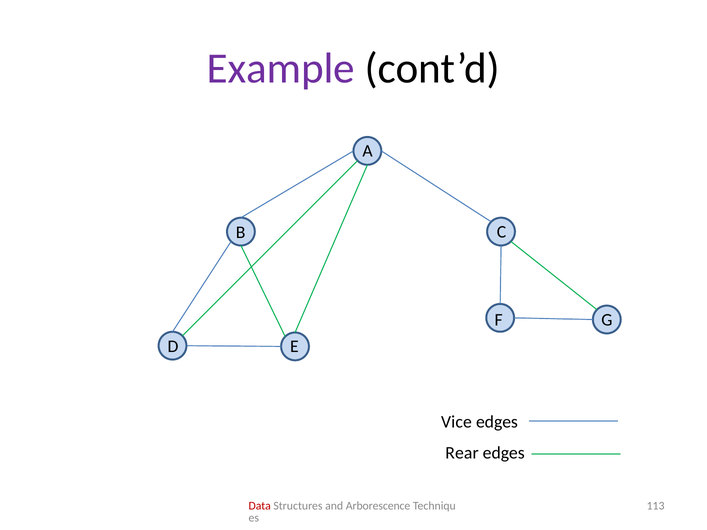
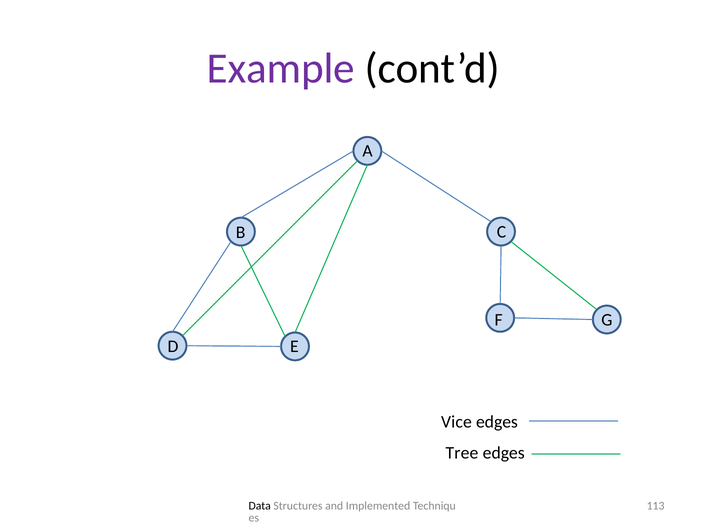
Rear: Rear -> Tree
Data colour: red -> black
Arborescence: Arborescence -> Implemented
